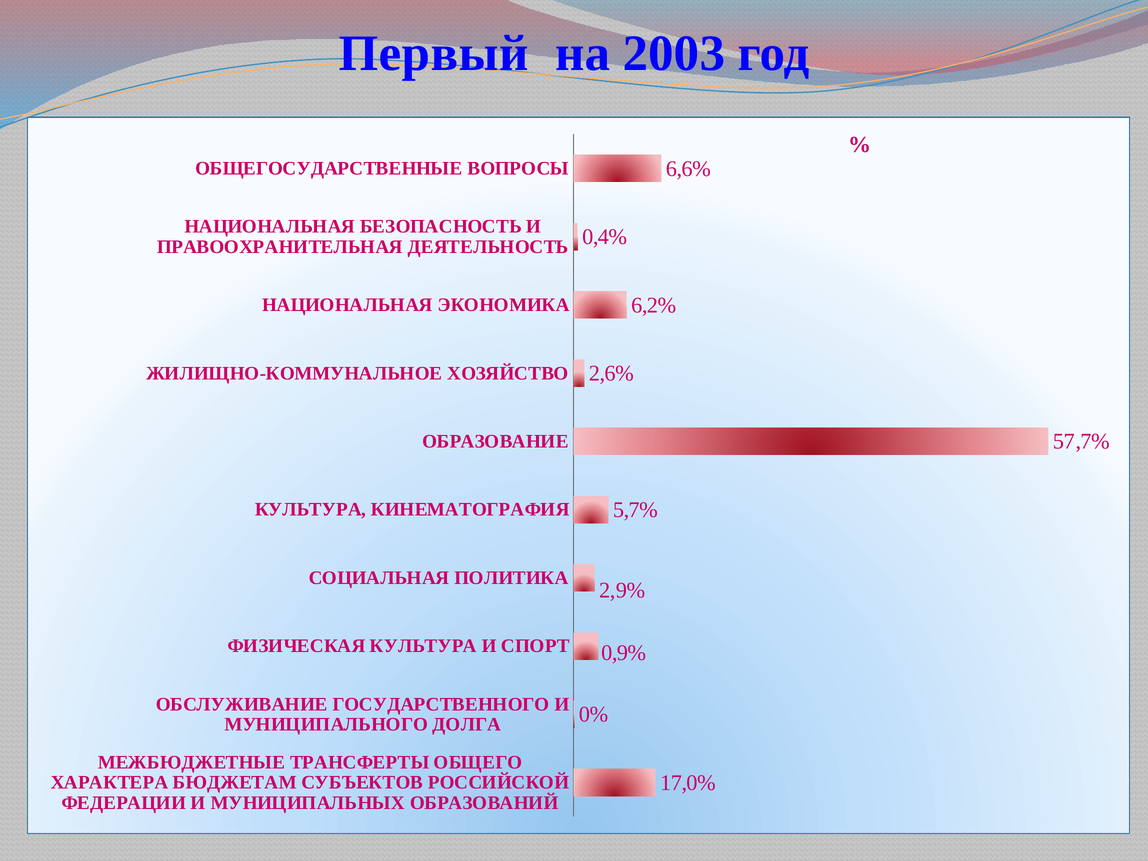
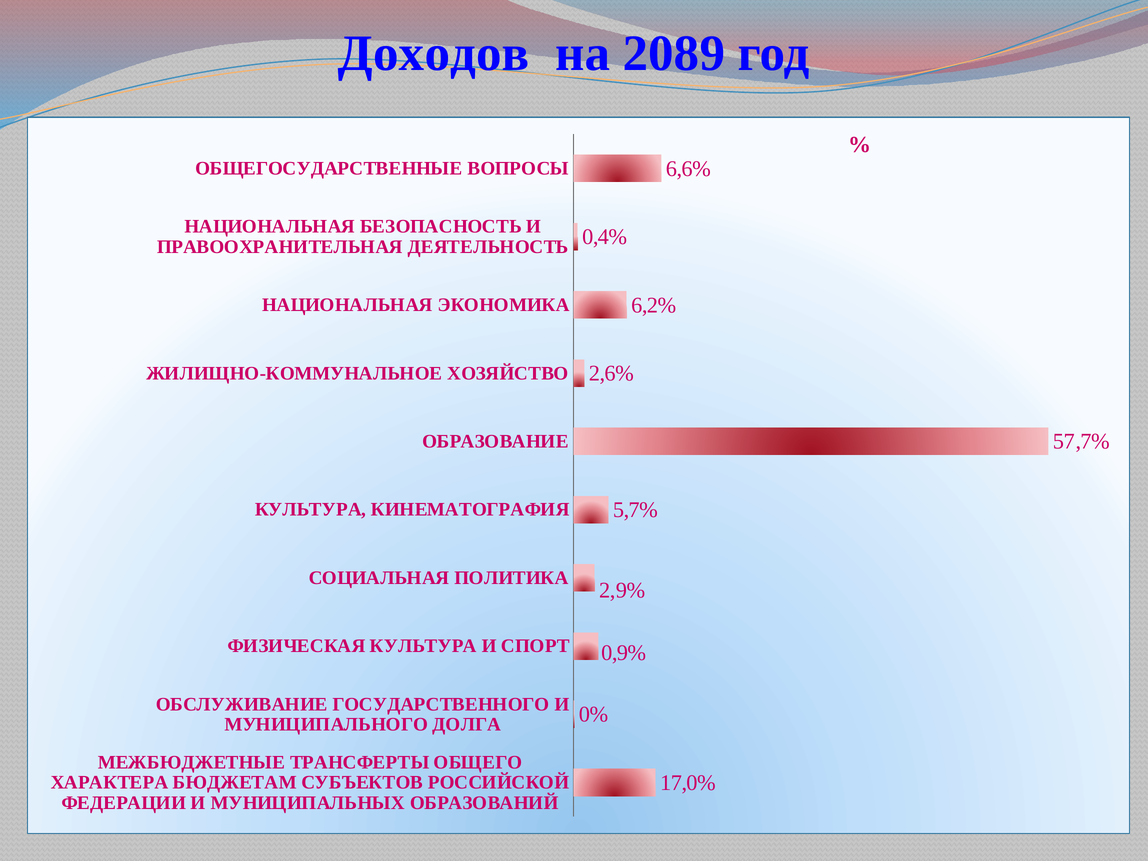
Первый: Первый -> Доходов
2003: 2003 -> 2089
